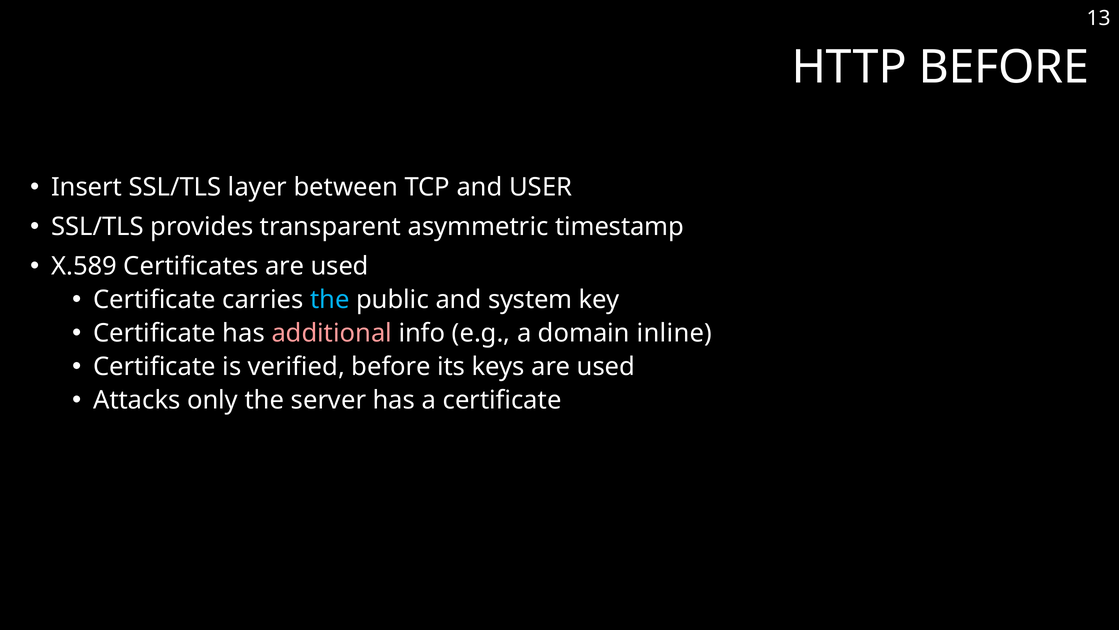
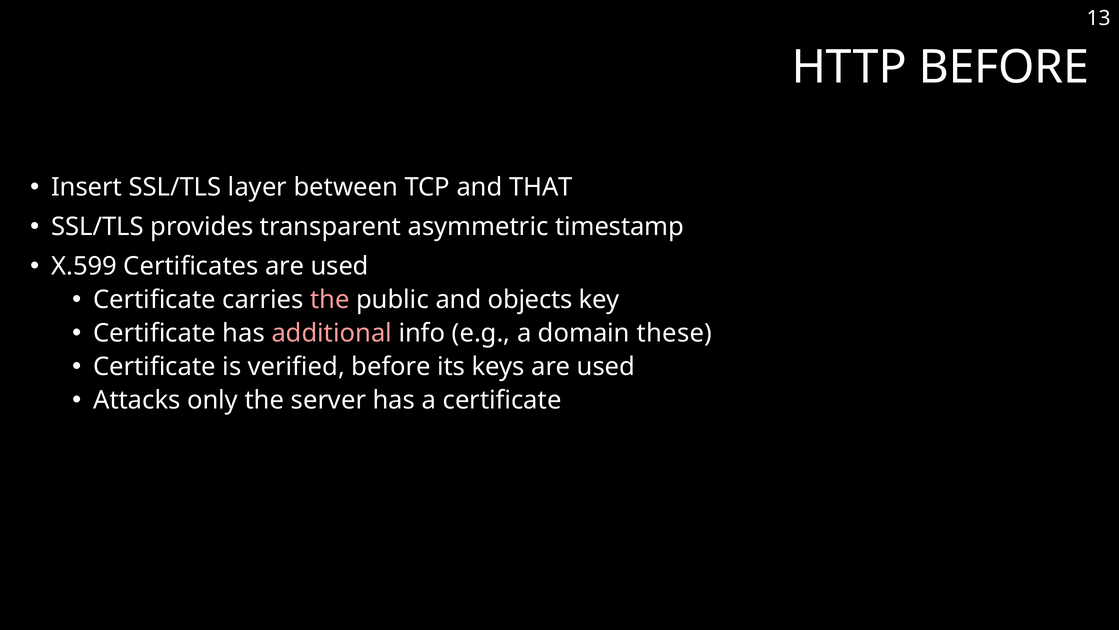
USER: USER -> THAT
X.589: X.589 -> X.599
the at (330, 299) colour: light blue -> pink
system: system -> objects
inline: inline -> these
